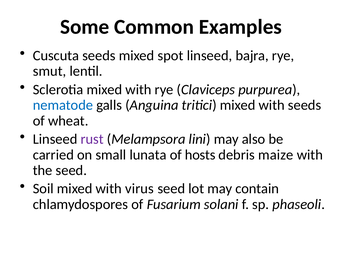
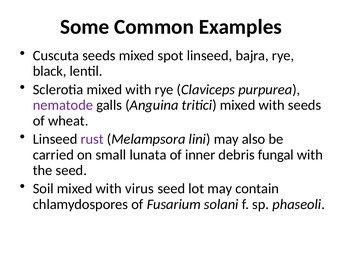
smut: smut -> black
nematode colour: blue -> purple
hosts: hosts -> inner
maize: maize -> fungal
